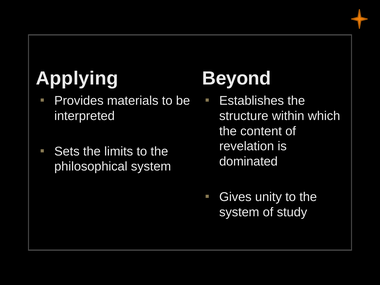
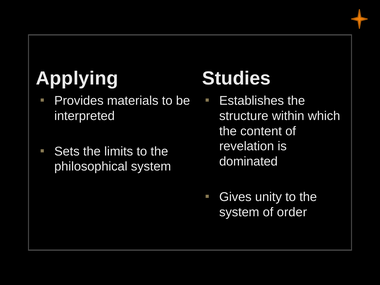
Beyond: Beyond -> Studies
study: study -> order
